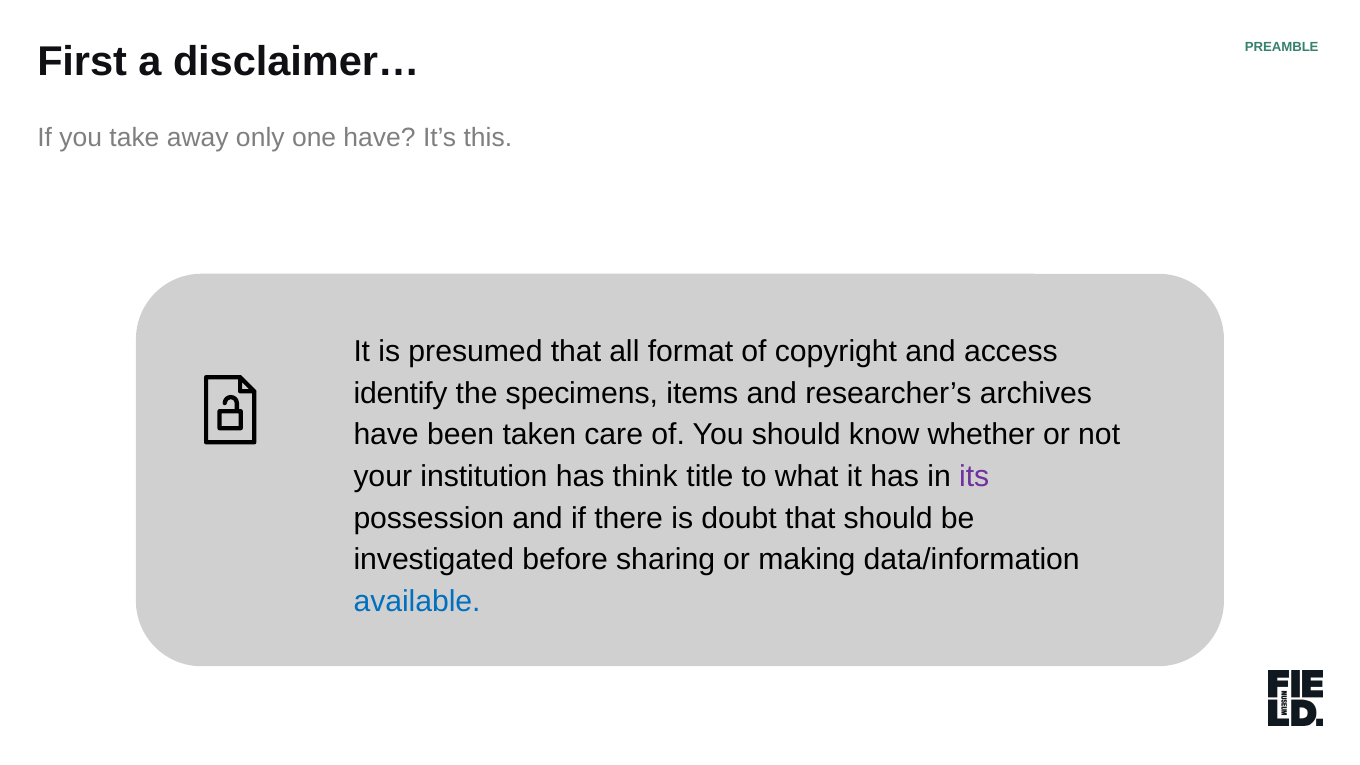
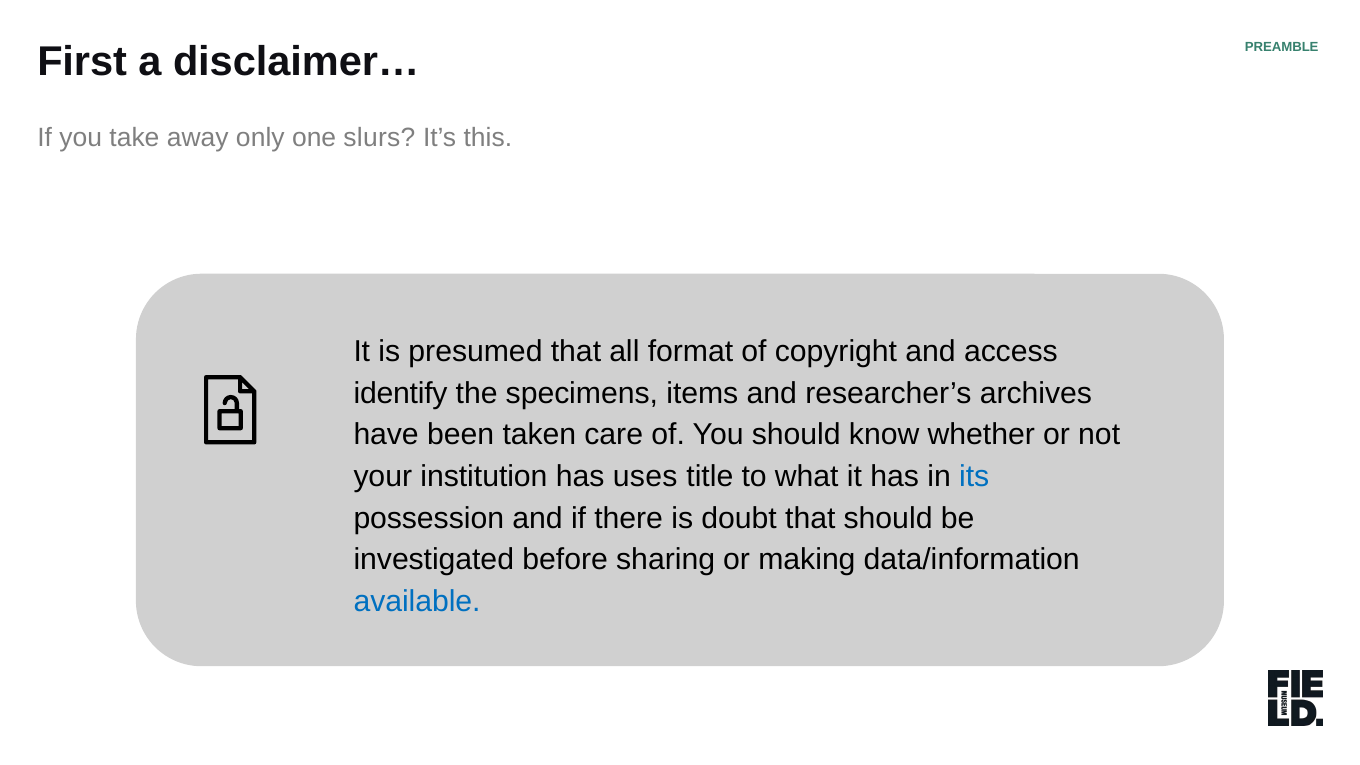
one have: have -> slurs
think: think -> uses
its colour: purple -> blue
